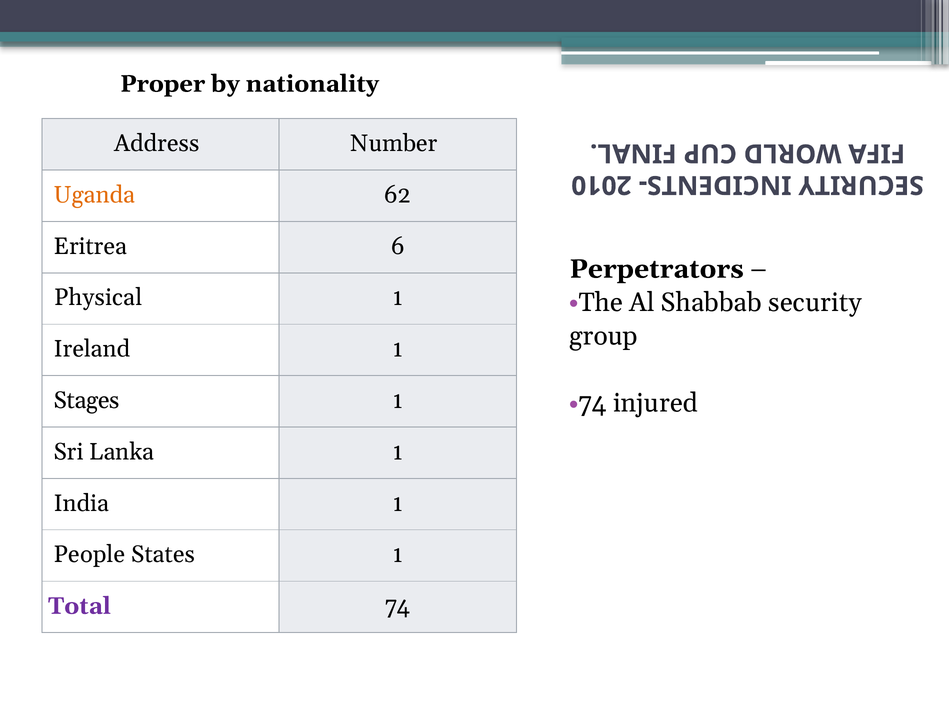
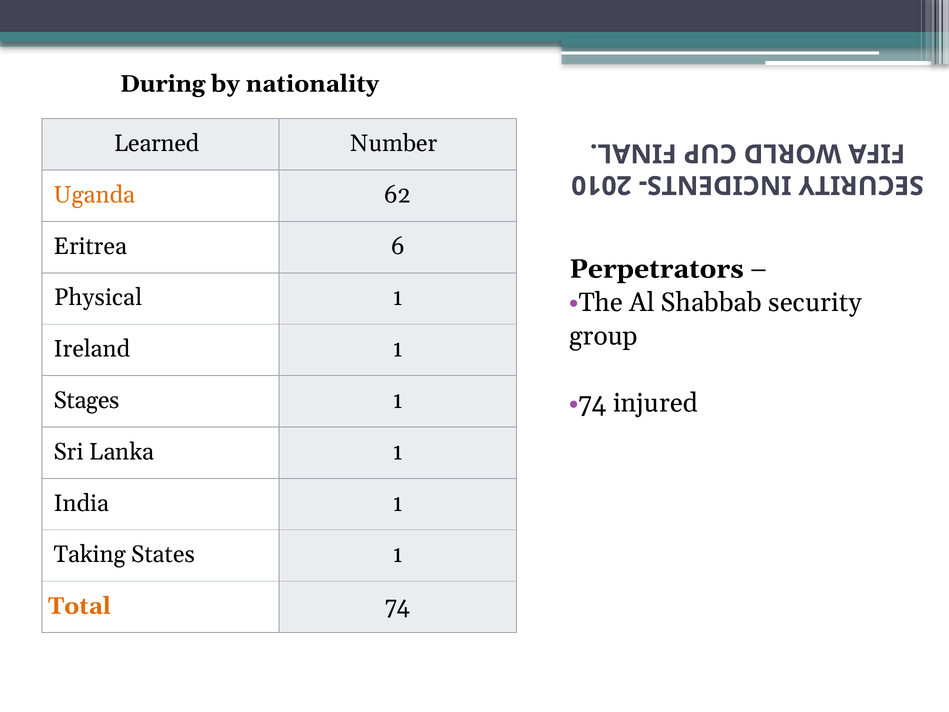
Proper: Proper -> During
Address: Address -> Learned
People: People -> Taking
Total colour: purple -> orange
